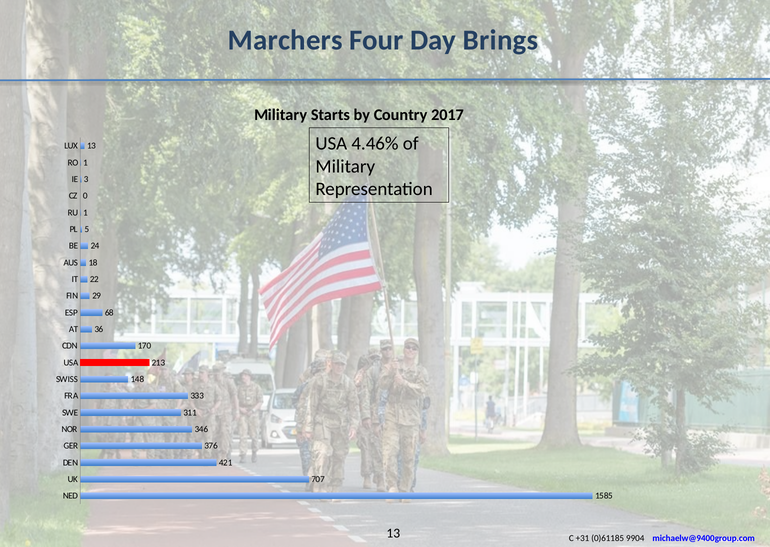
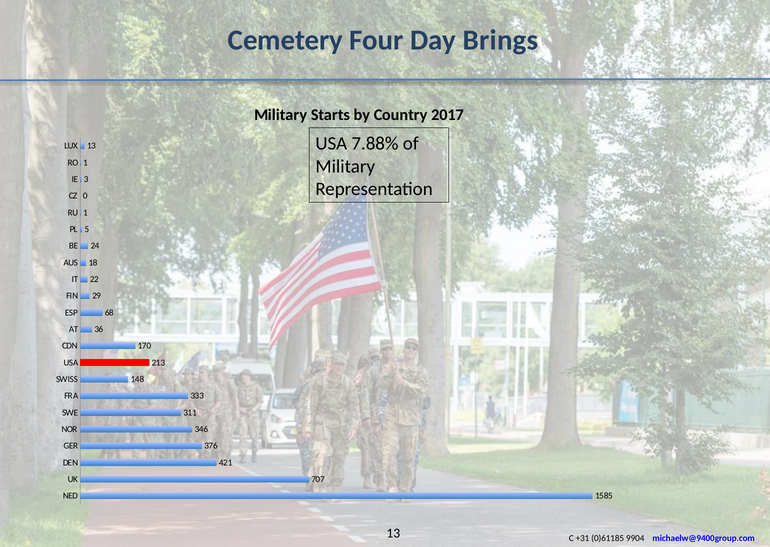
Marchers: Marchers -> Cemetery
4.46%: 4.46% -> 7.88%
